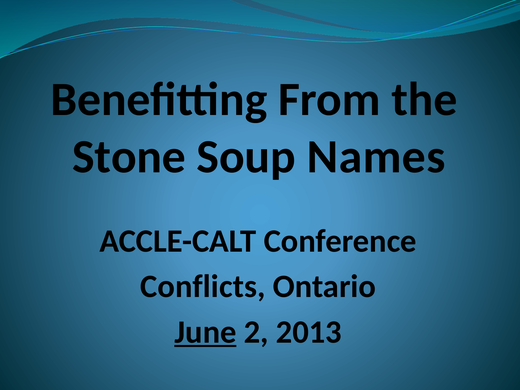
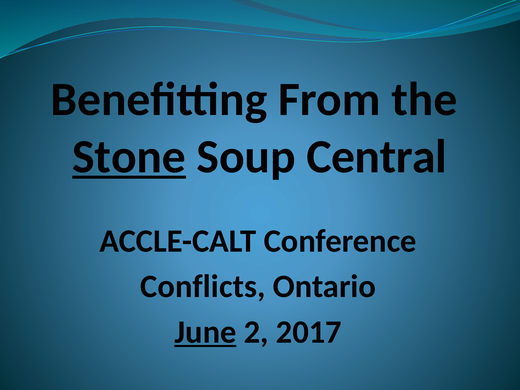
Stone underline: none -> present
Names: Names -> Central
2013: 2013 -> 2017
